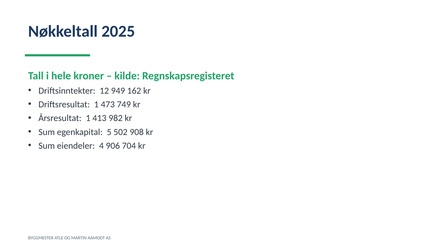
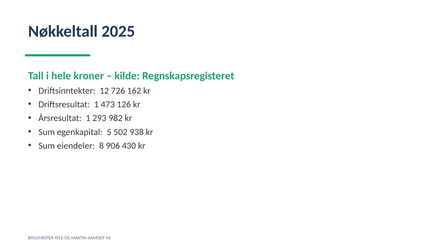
949: 949 -> 726
749: 749 -> 126
413: 413 -> 293
908: 908 -> 938
4: 4 -> 8
704: 704 -> 430
